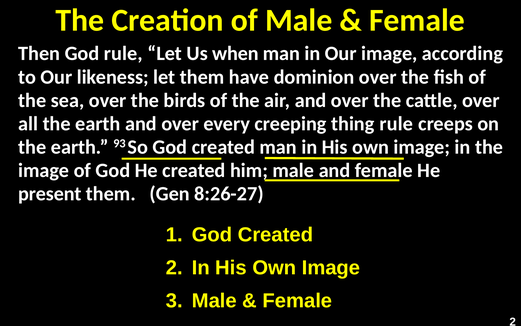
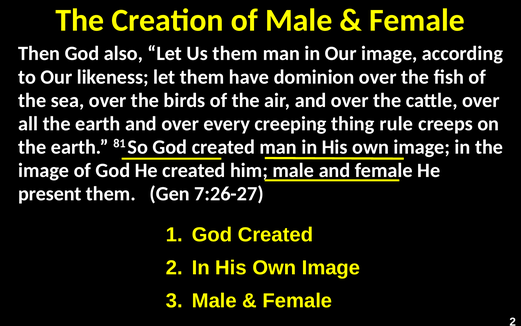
God rule: rule -> also
Us when: when -> them
93: 93 -> 81
8:26-27: 8:26-27 -> 7:26-27
